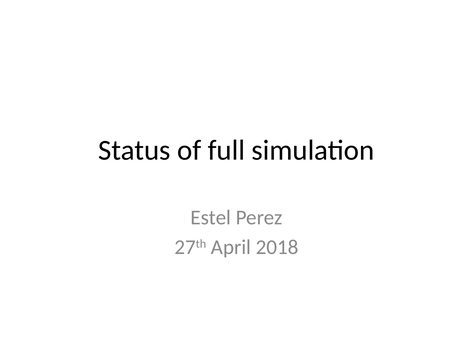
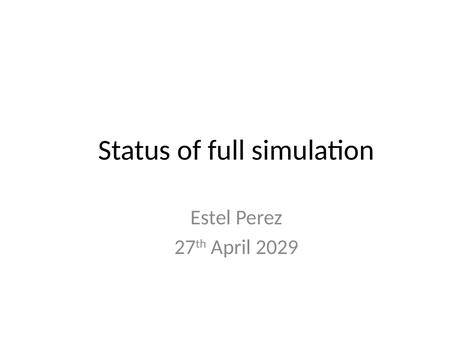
2018: 2018 -> 2029
